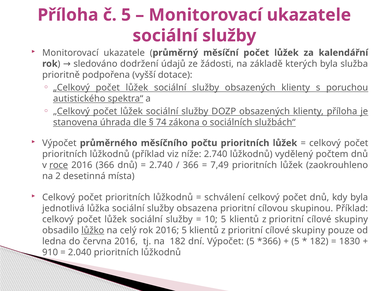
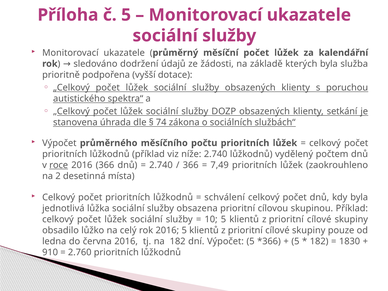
klienty příloha: příloha -> setkání
lůžko underline: present -> none
2.040: 2.040 -> 2.760
